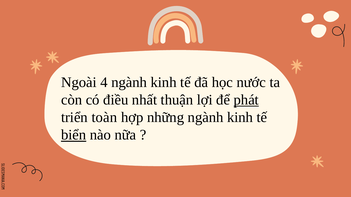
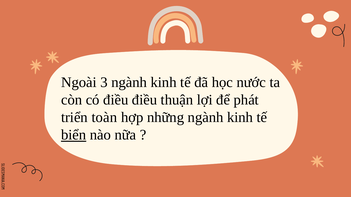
4: 4 -> 3
điều nhất: nhất -> điều
phát underline: present -> none
